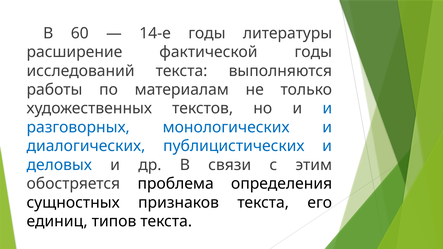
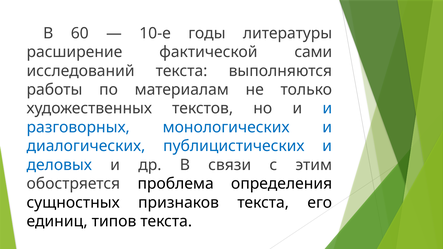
14-е: 14-е -> 10-е
фактической годы: годы -> сами
